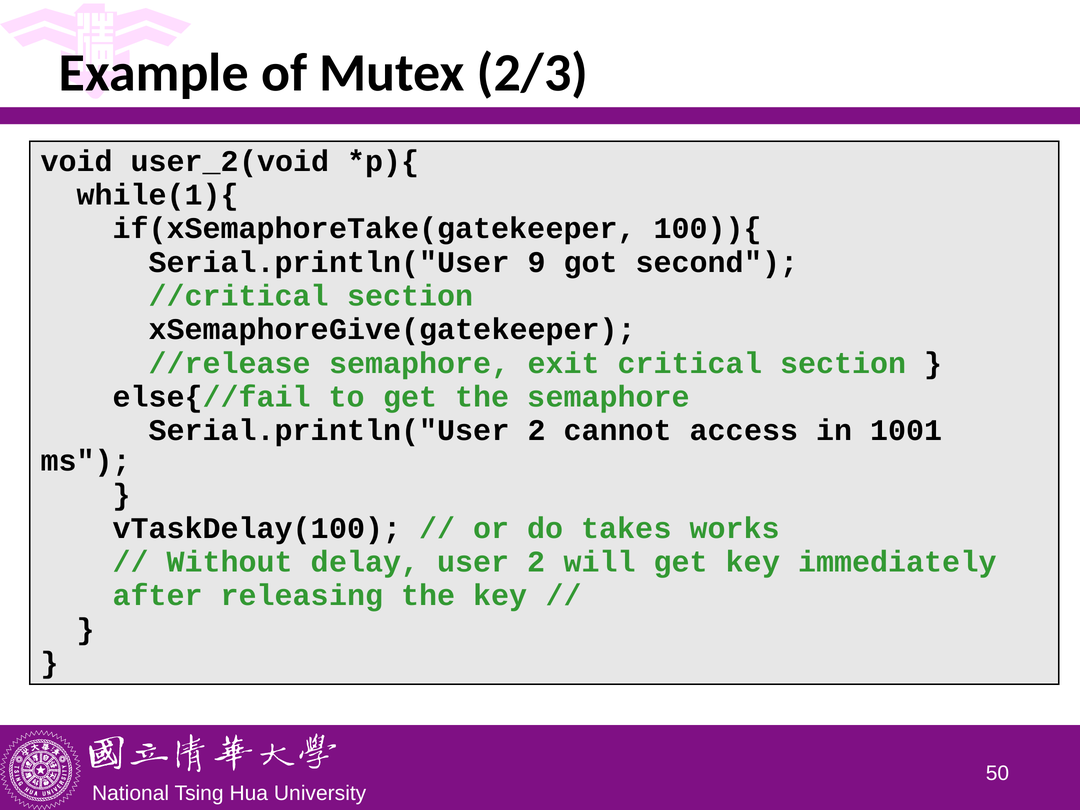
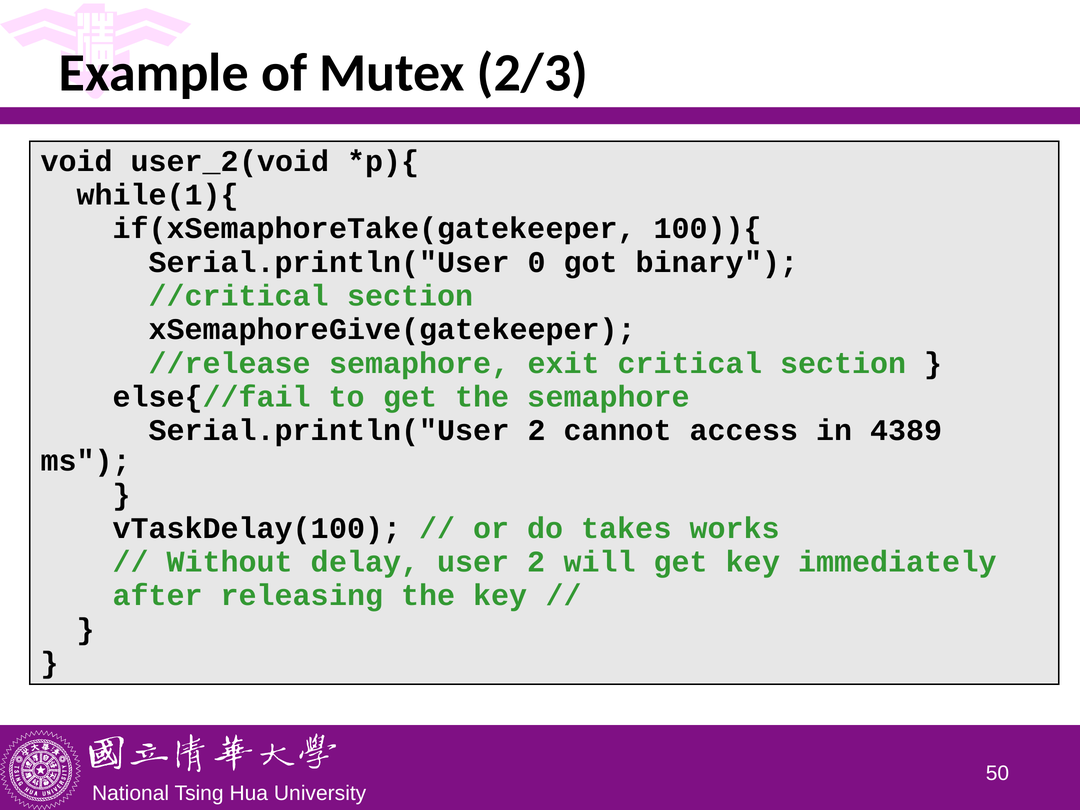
9: 9 -> 0
second: second -> binary
1001: 1001 -> 4389
